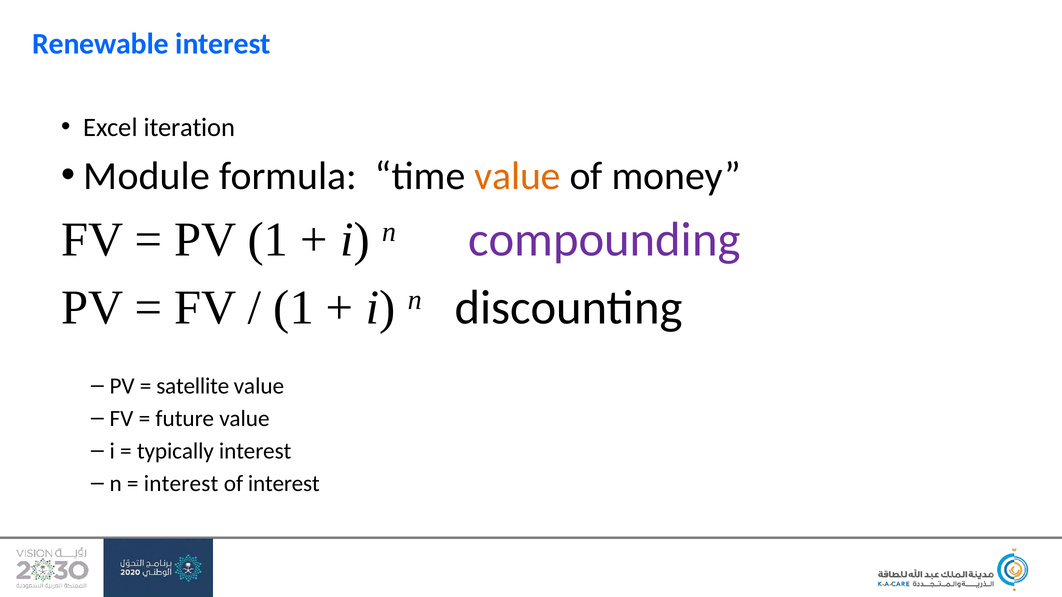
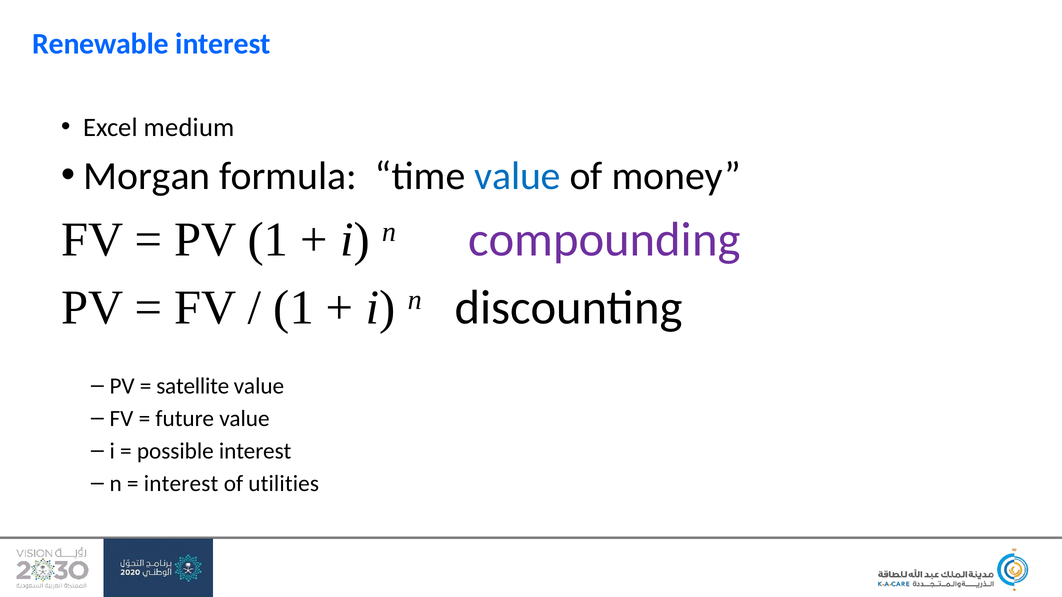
iteration: iteration -> medium
Module: Module -> Morgan
value at (517, 176) colour: orange -> blue
typically: typically -> possible
of interest: interest -> utilities
